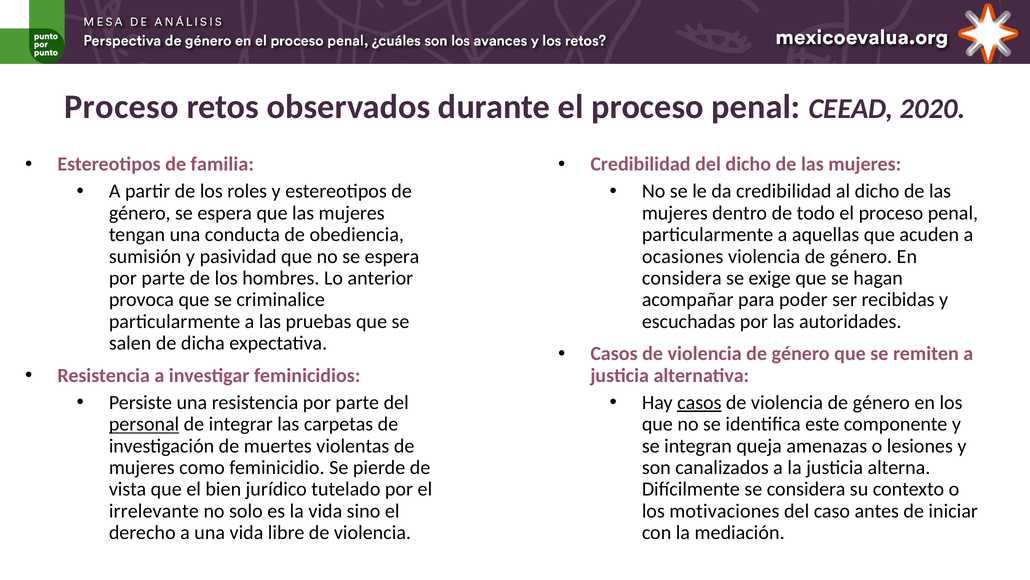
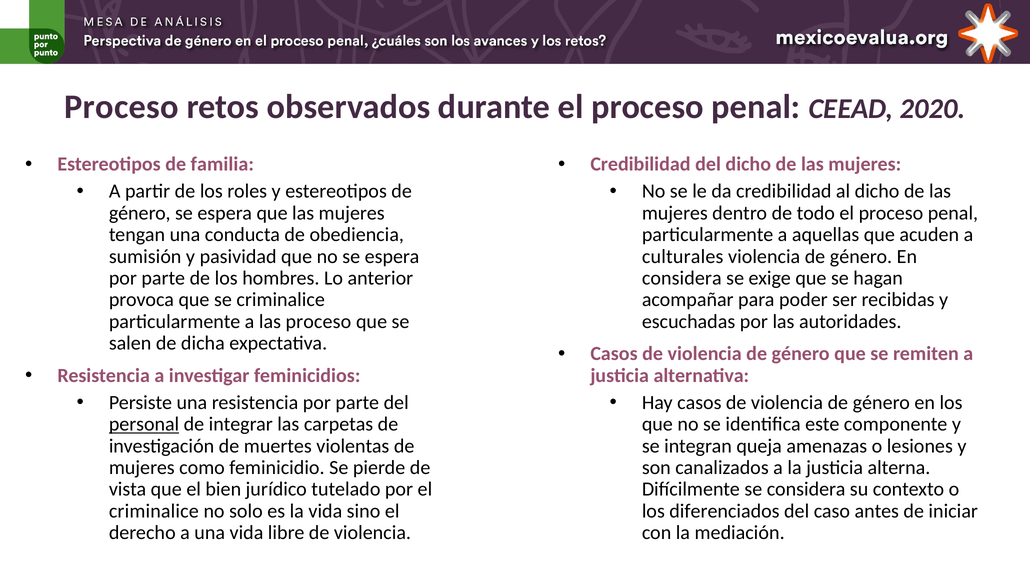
ocasiones: ocasiones -> culturales
las pruebas: pruebas -> proceso
casos at (699, 402) underline: present -> none
irrelevante at (154, 510): irrelevante -> criminalice
motivaciones: motivaciones -> diferenciados
